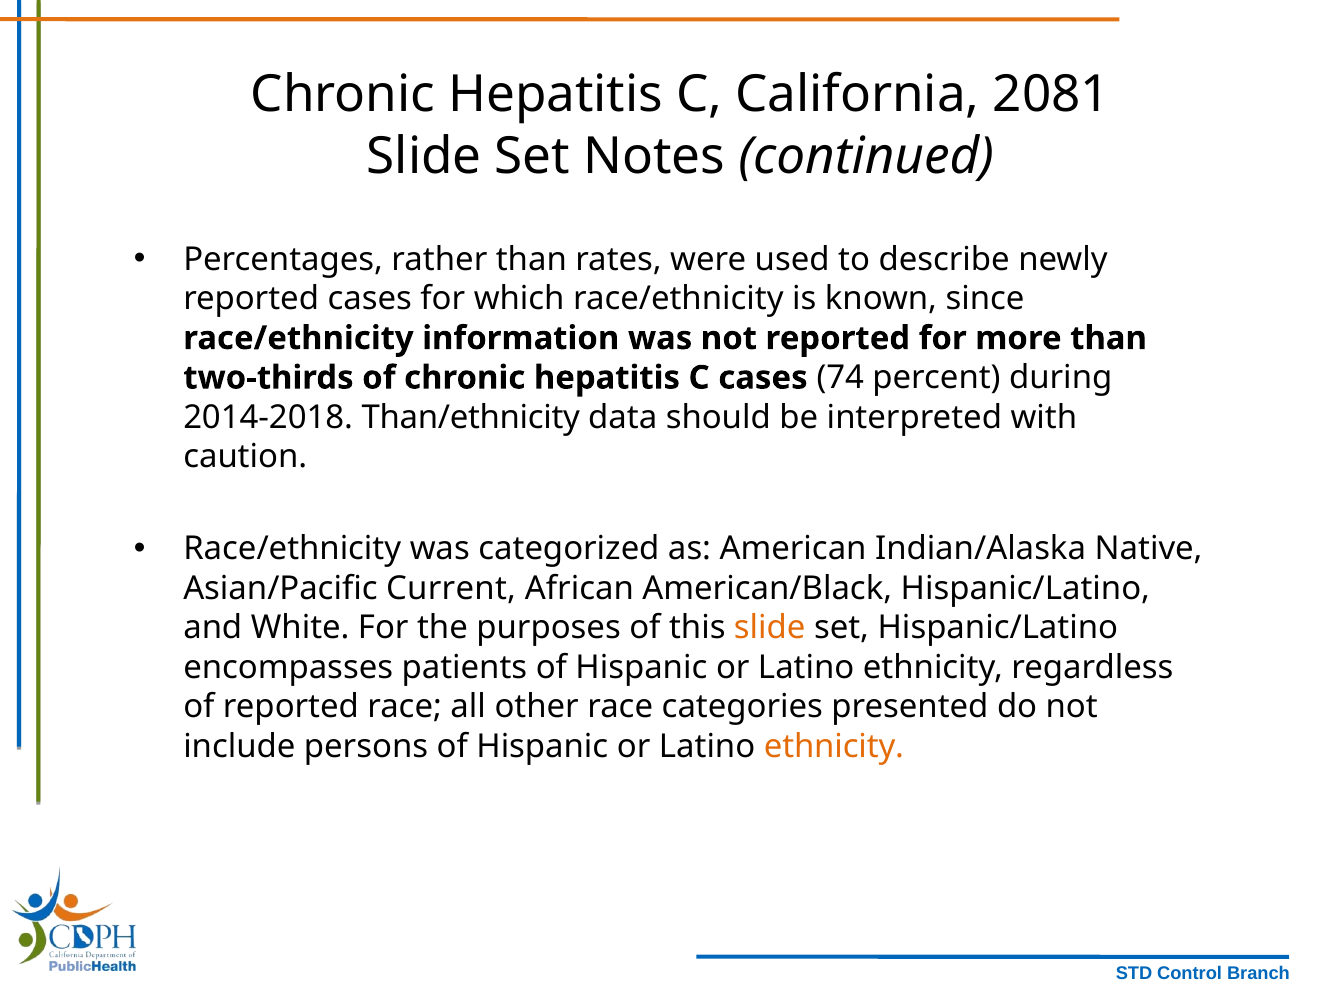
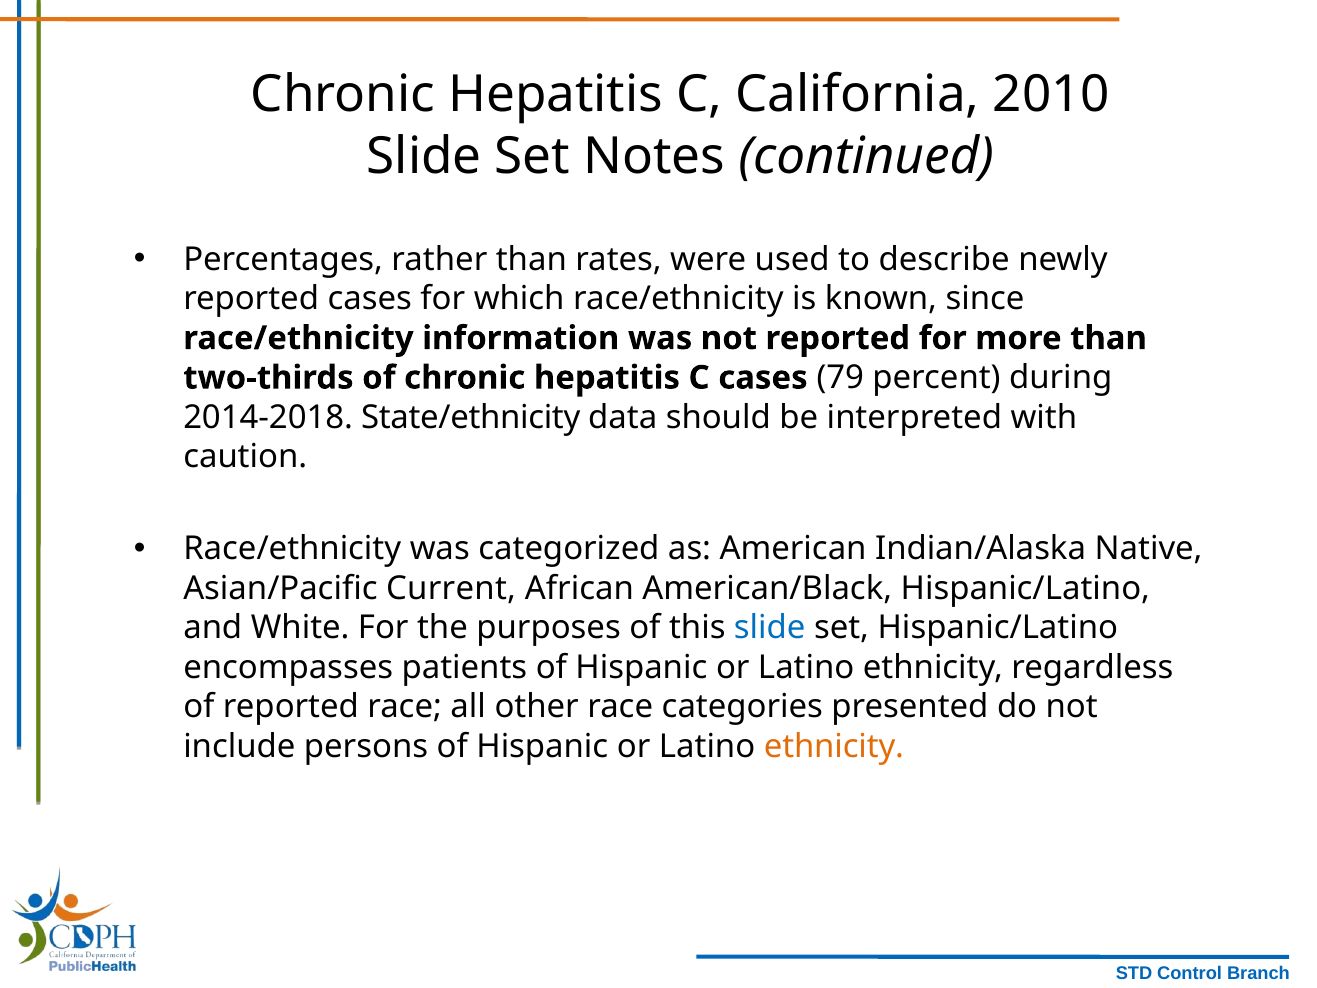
2081: 2081 -> 2010
74: 74 -> 79
Than/ethnicity: Than/ethnicity -> State/ethnicity
slide at (770, 628) colour: orange -> blue
